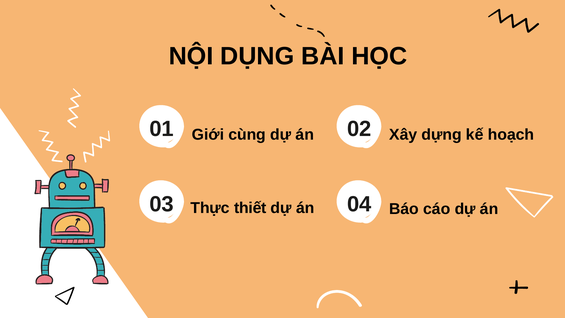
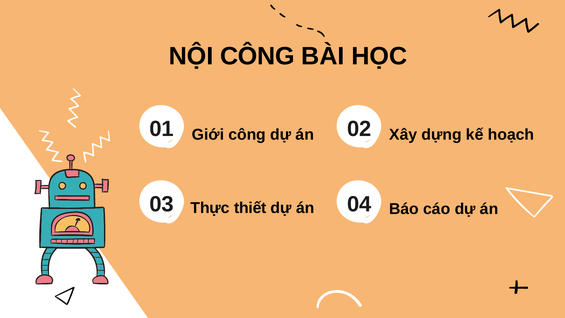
NỘI DỤNG: DỤNG -> CÔNG
Giới cùng: cùng -> công
